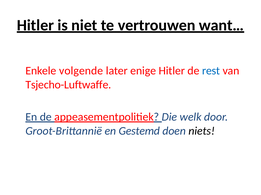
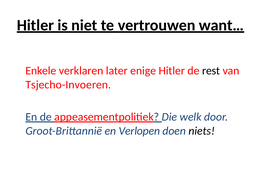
volgende: volgende -> verklaren
rest colour: blue -> black
Tsjecho-Luftwaffe: Tsjecho-Luftwaffe -> Tsjecho-Invoeren
Gestemd: Gestemd -> Verlopen
